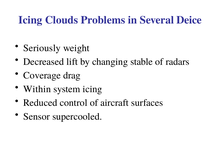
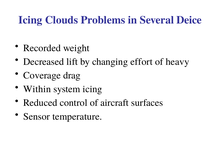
Seriously: Seriously -> Recorded
stable: stable -> effort
radars: radars -> heavy
supercooled: supercooled -> temperature
